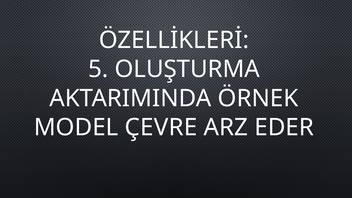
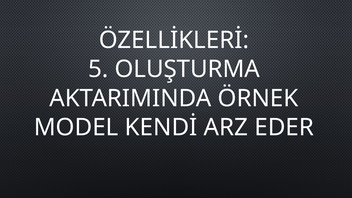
ÇEVRE: ÇEVRE -> KENDİ
